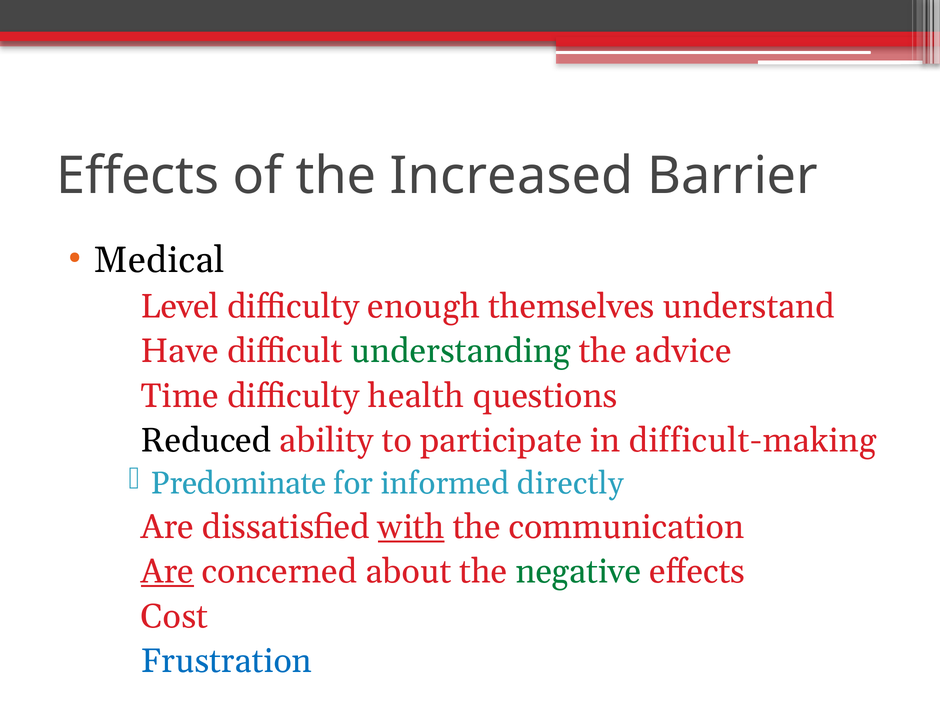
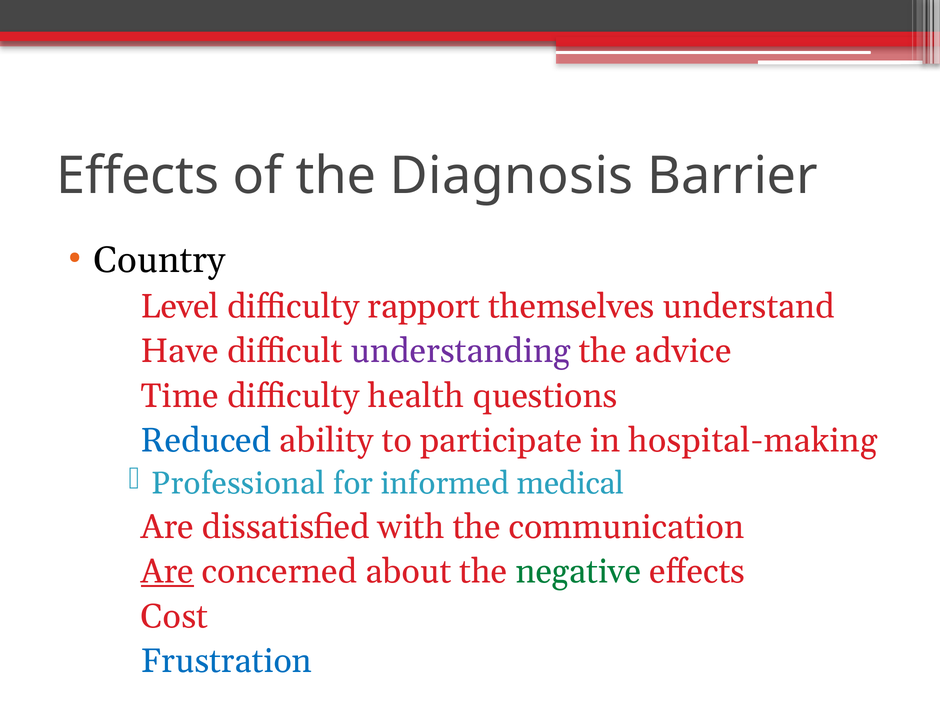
Increased: Increased -> Diagnosis
Medical: Medical -> Country
enough: enough -> rapport
understanding colour: green -> purple
Reduced colour: black -> blue
difficult-making: difficult-making -> hospital-making
Predominate: Predominate -> Professional
directly: directly -> medical
with underline: present -> none
